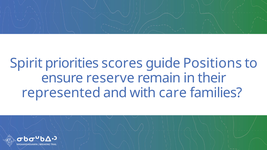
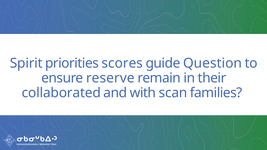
Positions: Positions -> Question
represented: represented -> collaborated
care: care -> scan
